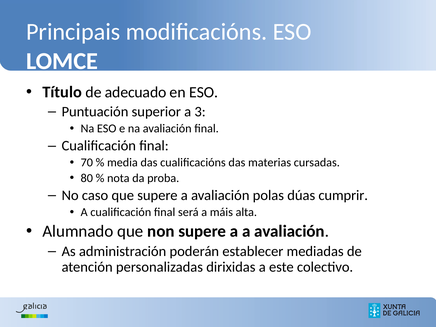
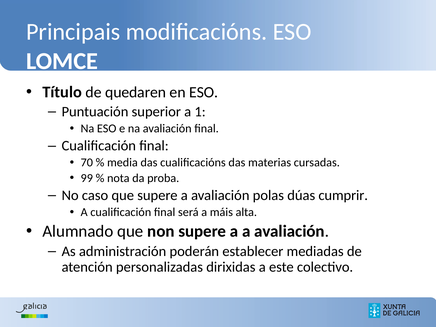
adecuado: adecuado -> quedaren
3: 3 -> 1
80: 80 -> 99
